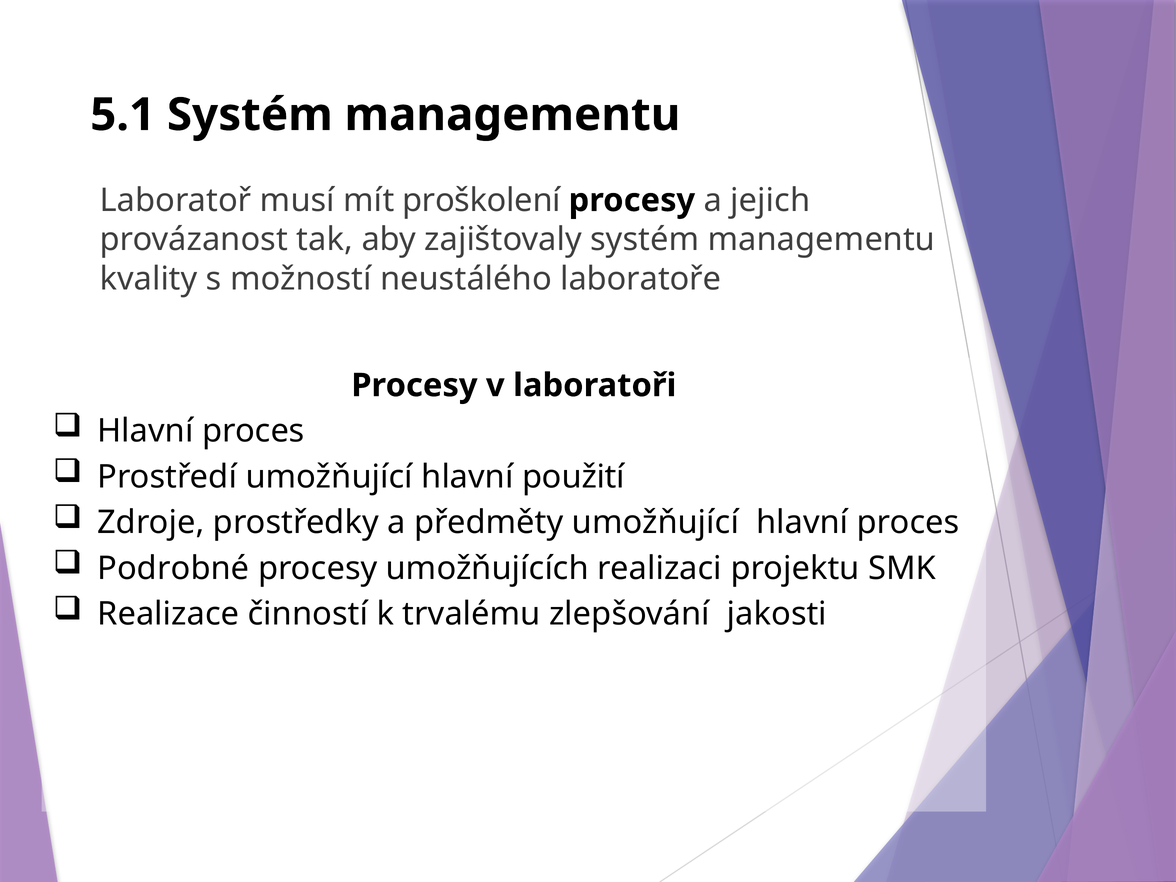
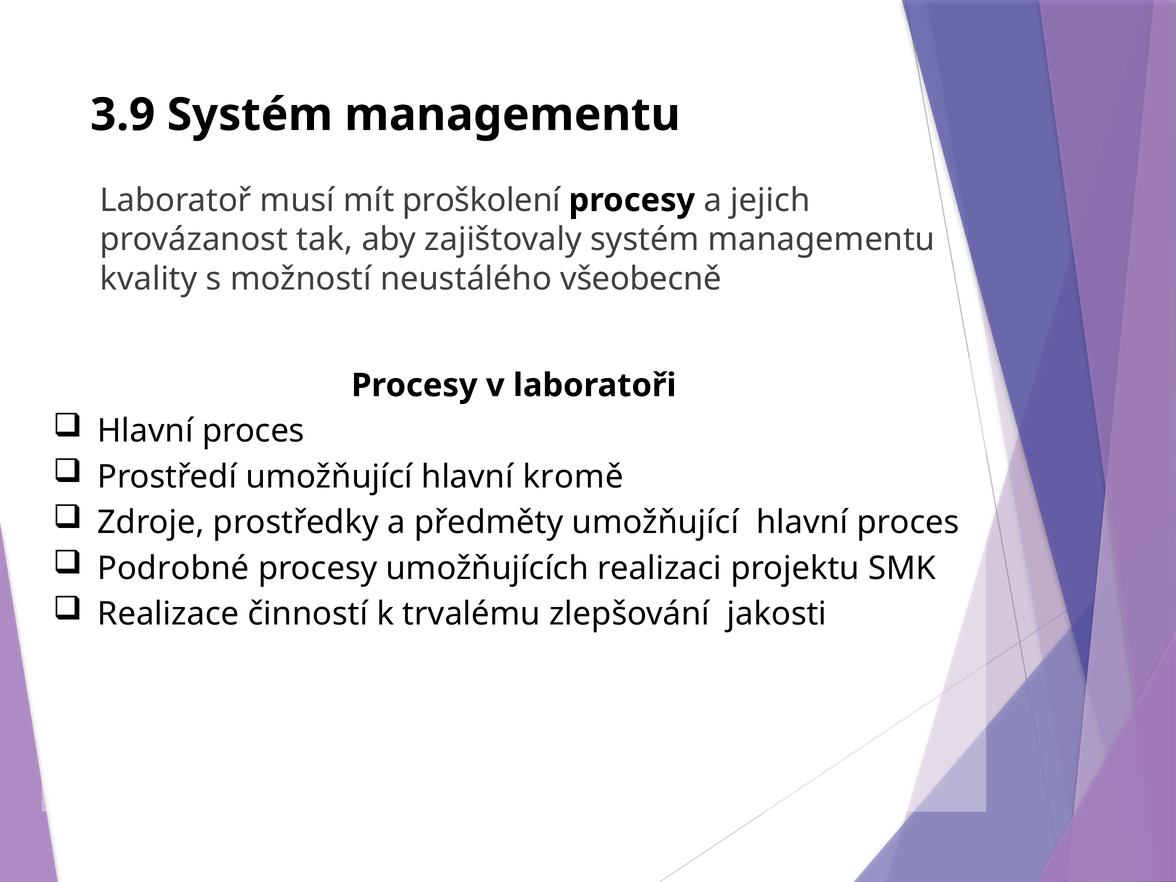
5.1: 5.1 -> 3.9
laboratoře: laboratoře -> všeobecně
použití: použití -> kromě
